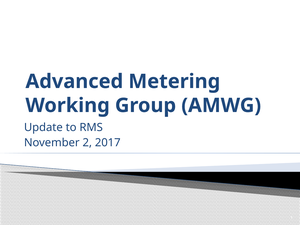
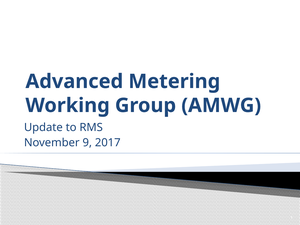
2: 2 -> 9
